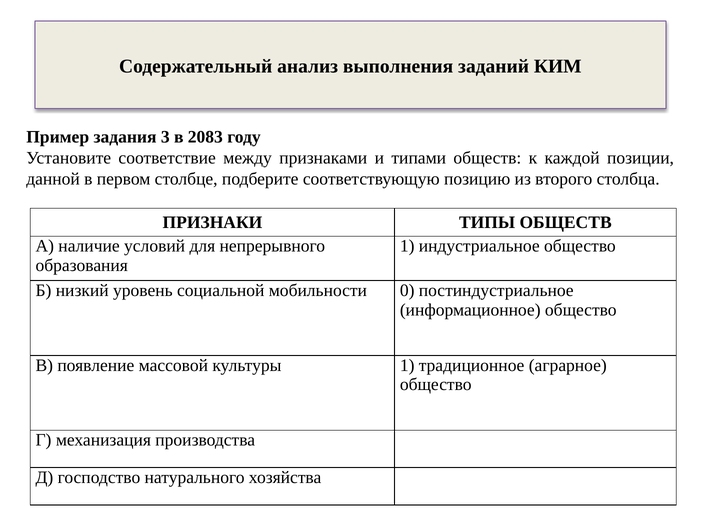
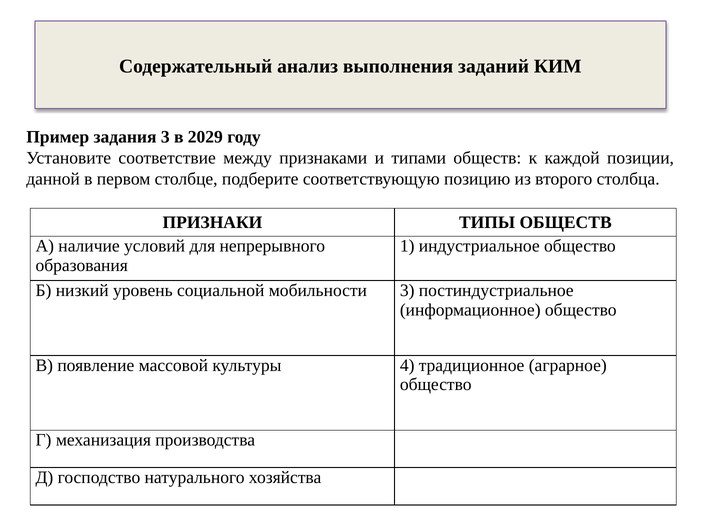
2083: 2083 -> 2029
мобильности 0: 0 -> 3
культуры 1: 1 -> 4
